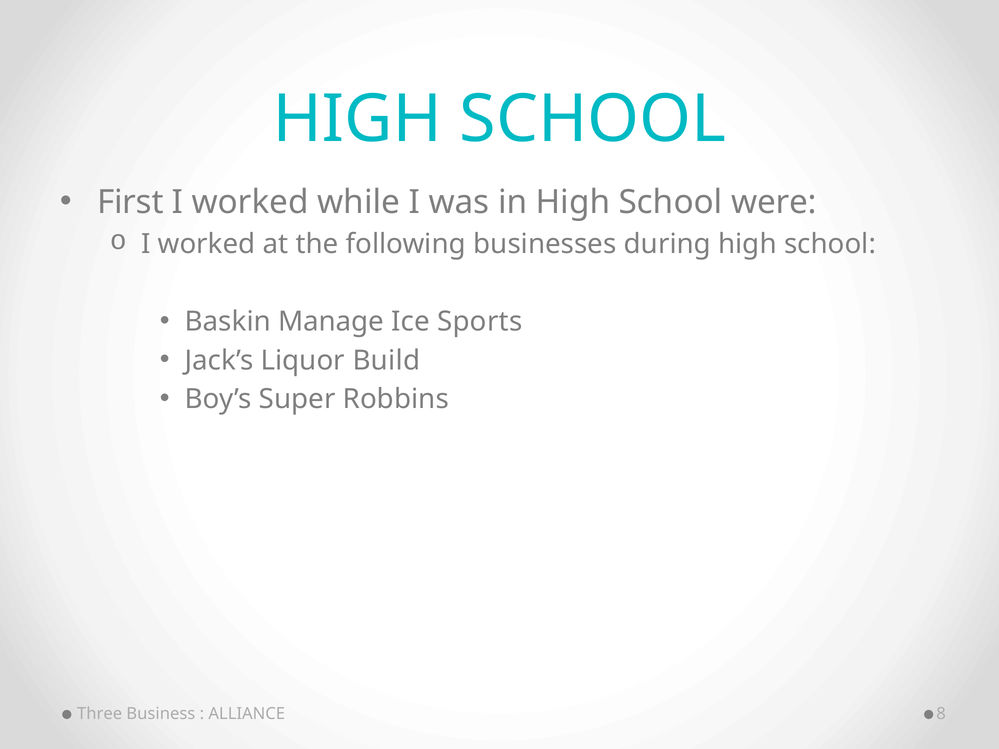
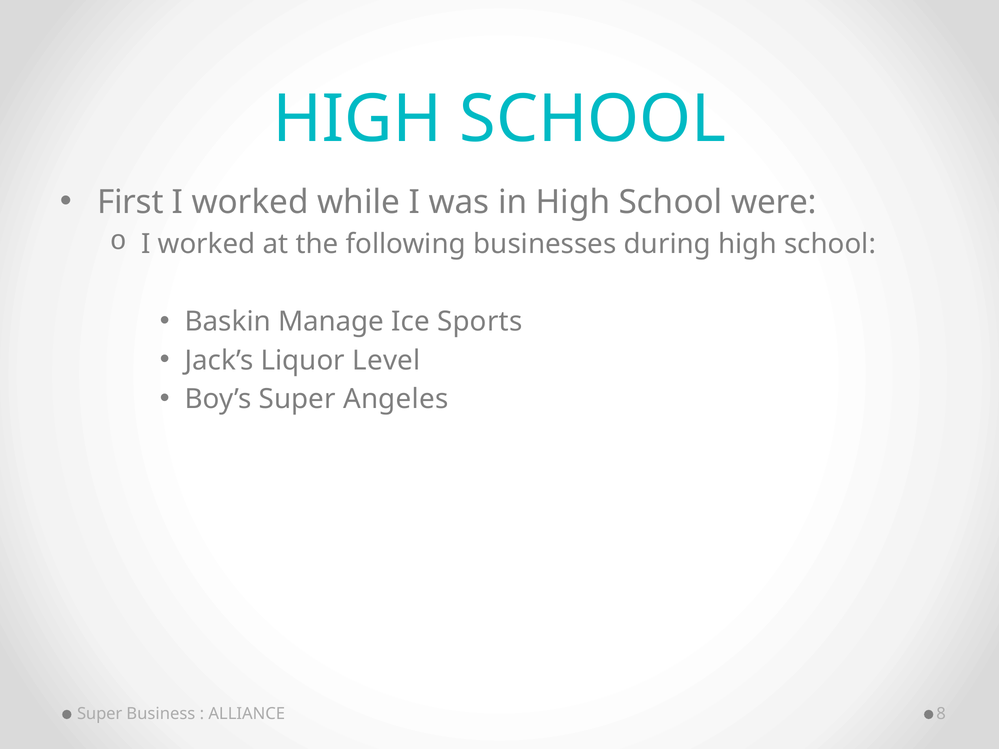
Build: Build -> Level
Robbins: Robbins -> Angeles
Three at (100, 714): Three -> Super
